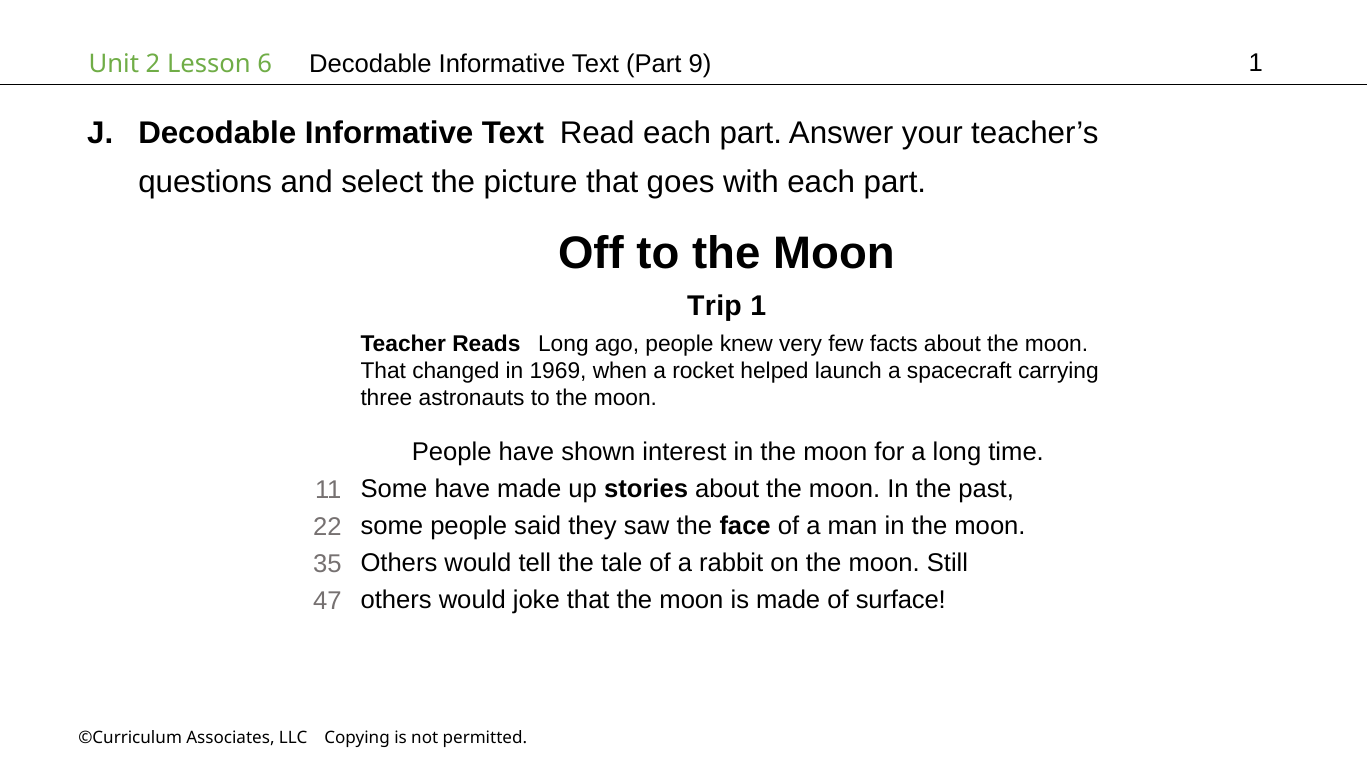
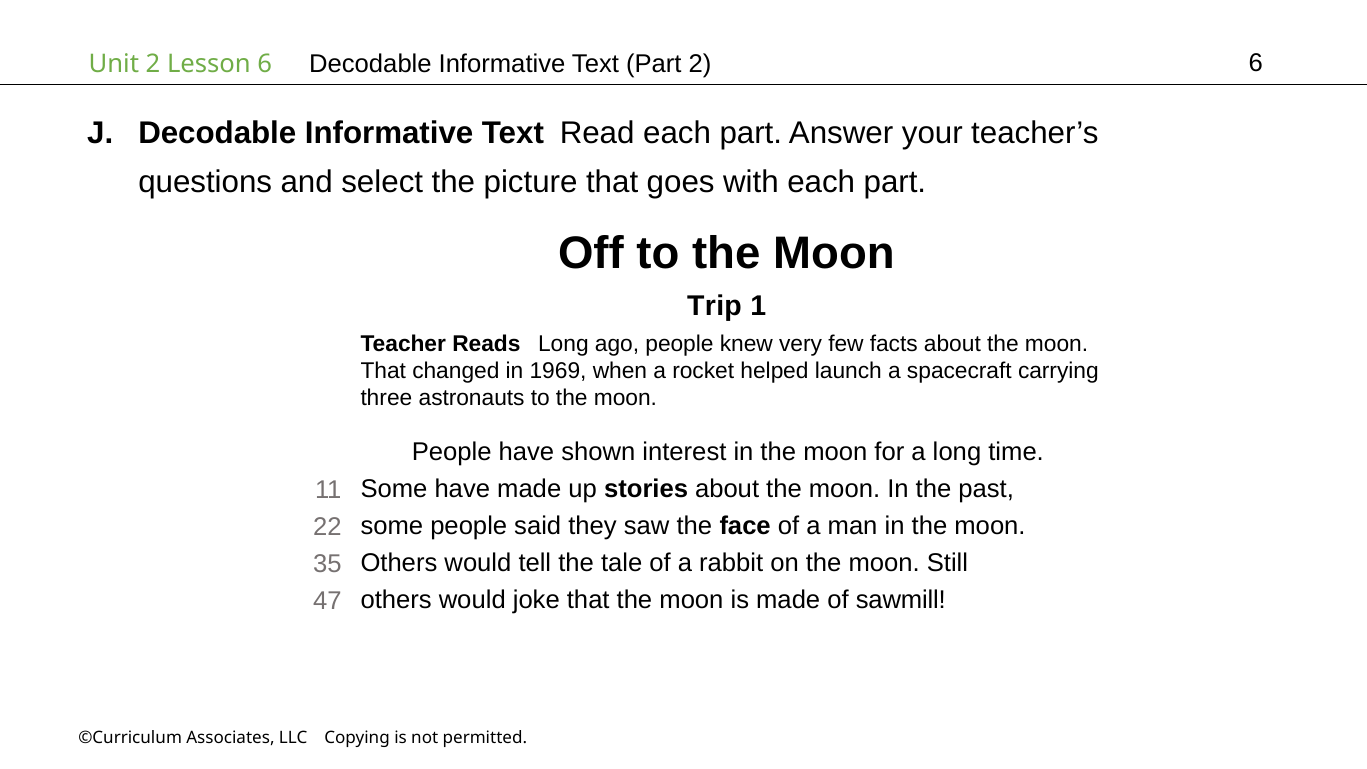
Part 9: 9 -> 2
1 at (1256, 63): 1 -> 6
surface: surface -> sawmill
